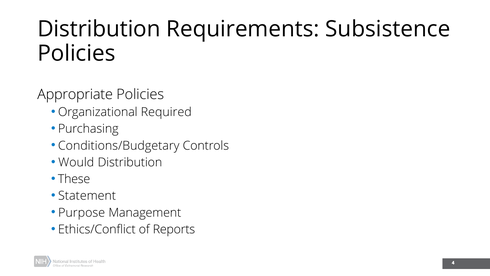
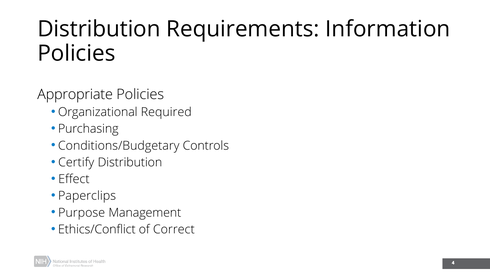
Subsistence: Subsistence -> Information
Would: Would -> Certify
These: These -> Effect
Statement: Statement -> Paperclips
Reports: Reports -> Correct
